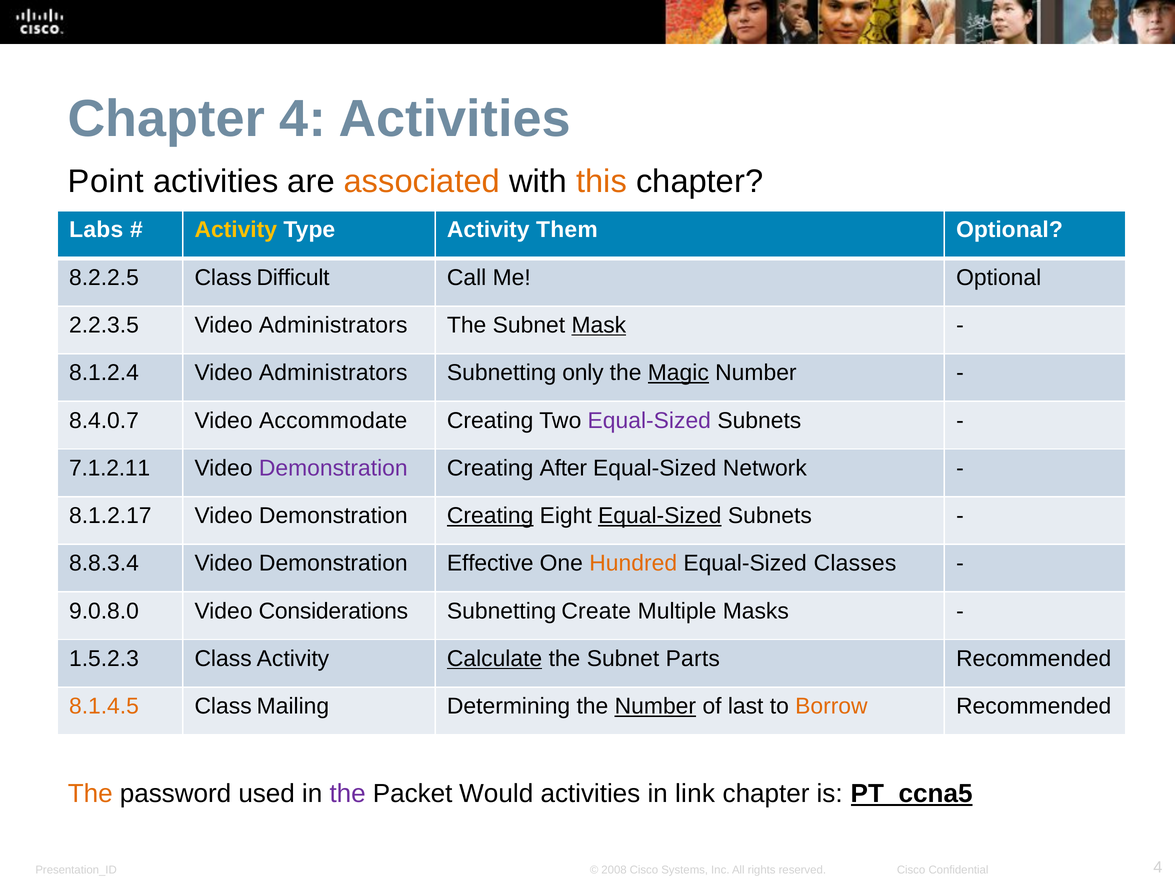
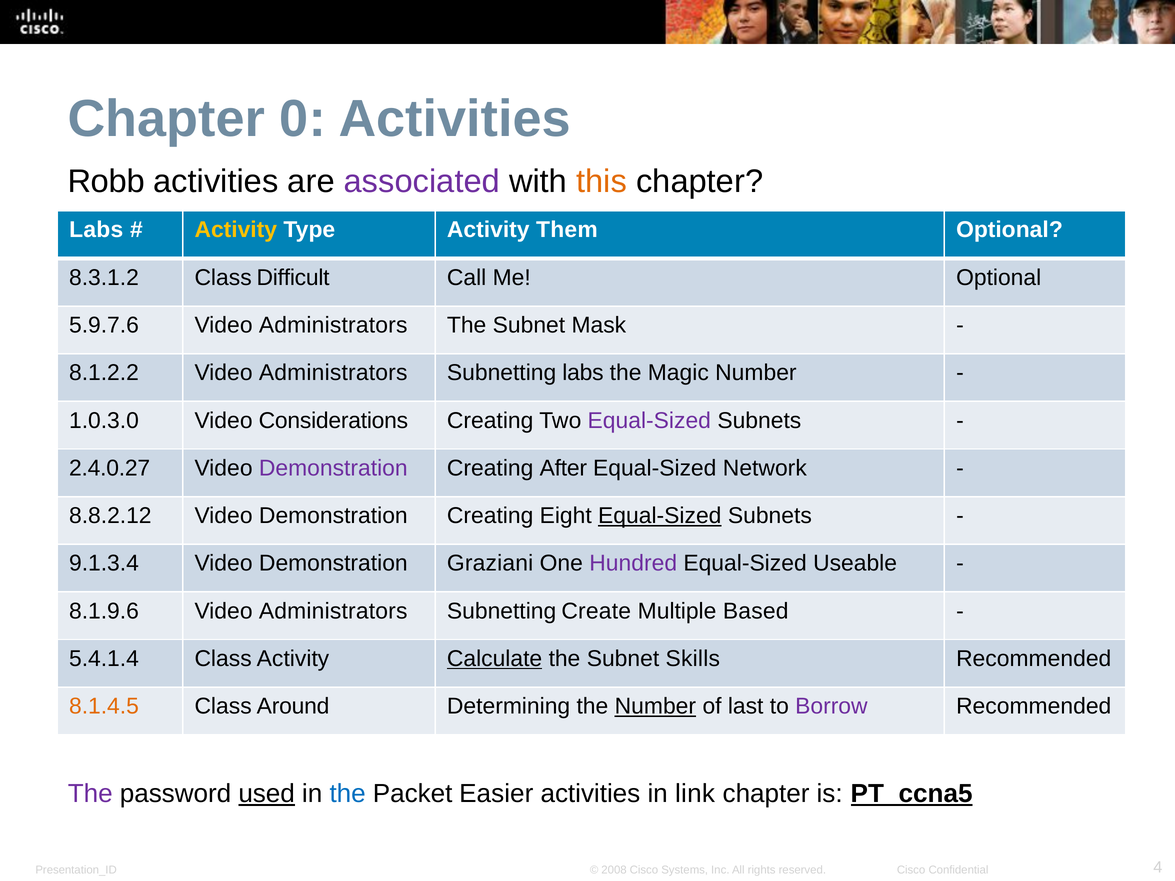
Chapter 4: 4 -> 0
Point: Point -> Robb
associated colour: orange -> purple
8.2.2.5: 8.2.2.5 -> 8.3.1.2
2.2.3.5: 2.2.3.5 -> 5.9.7.6
Mask underline: present -> none
8.1.2.4: 8.1.2.4 -> 8.1.2.2
Subnetting only: only -> labs
Magic underline: present -> none
8.4.0.7: 8.4.0.7 -> 1.0.3.0
Accommodate: Accommodate -> Considerations
7.1.2.11: 7.1.2.11 -> 2.4.0.27
8.1.2.17: 8.1.2.17 -> 8.8.2.12
Creating at (490, 516) underline: present -> none
8.8.3.4: 8.8.3.4 -> 9.1.3.4
Effective: Effective -> Graziani
Hundred colour: orange -> purple
Classes: Classes -> Useable
9.0.8.0: 9.0.8.0 -> 8.1.9.6
Considerations at (333, 611): Considerations -> Administrators
Masks: Masks -> Based
1.5.2.3: 1.5.2.3 -> 5.4.1.4
Parts: Parts -> Skills
Mailing: Mailing -> Around
Borrow colour: orange -> purple
The at (90, 794) colour: orange -> purple
used underline: none -> present
the at (348, 794) colour: purple -> blue
Would: Would -> Easier
